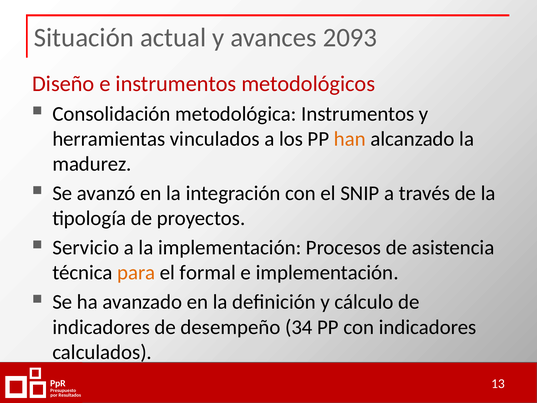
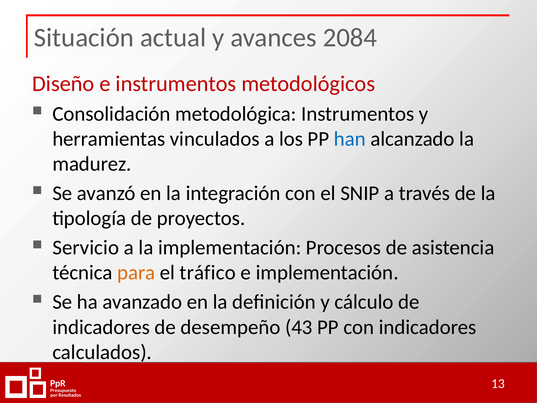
2093: 2093 -> 2084
han colour: orange -> blue
formal: formal -> tráfico
34: 34 -> 43
